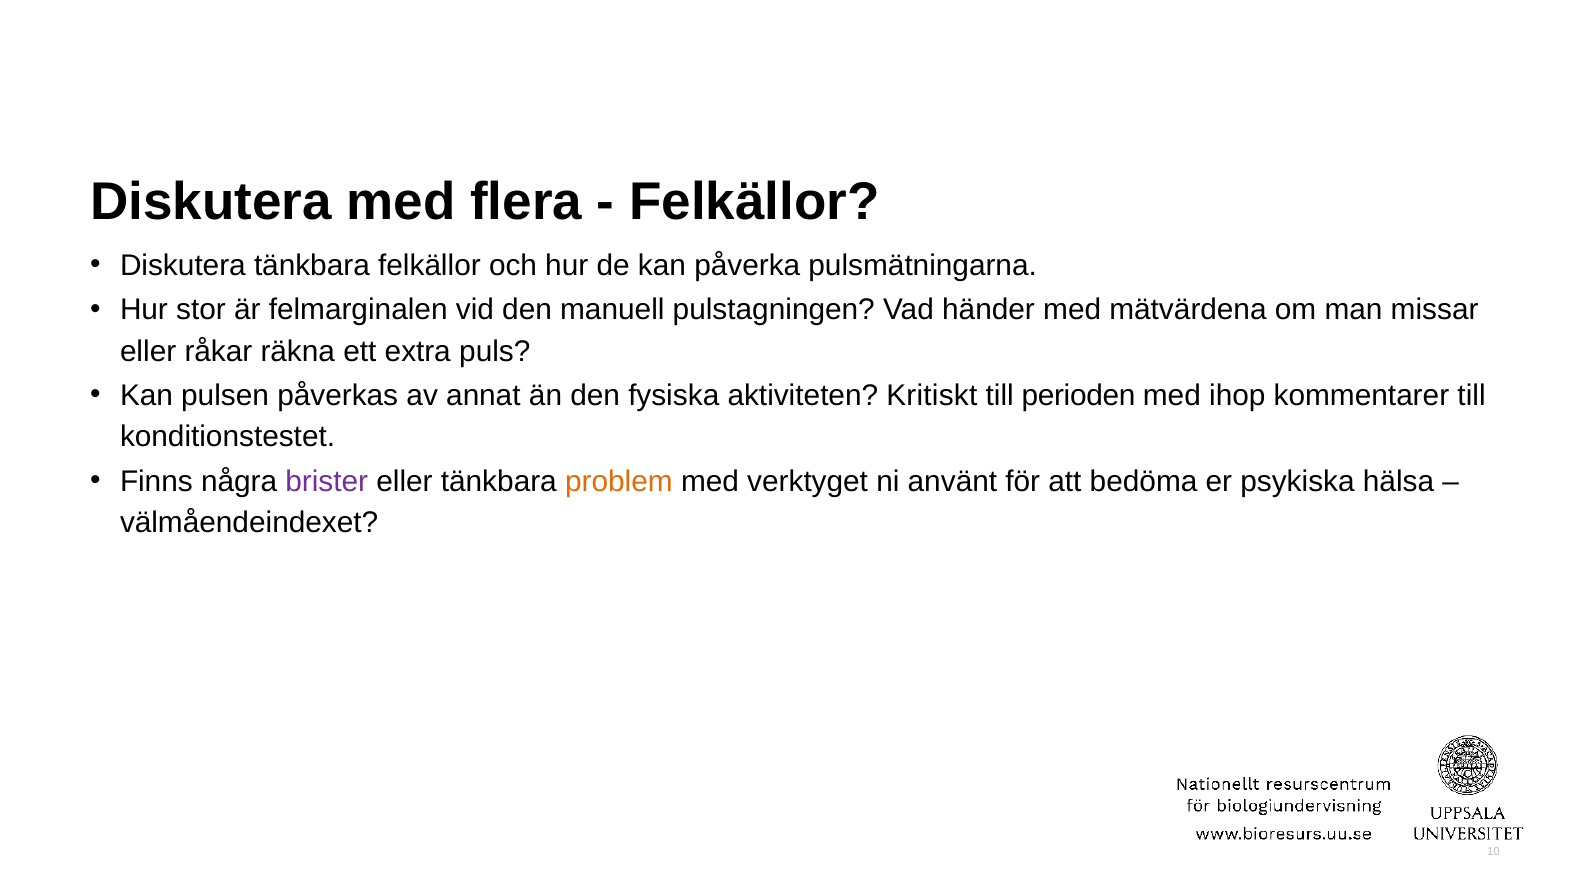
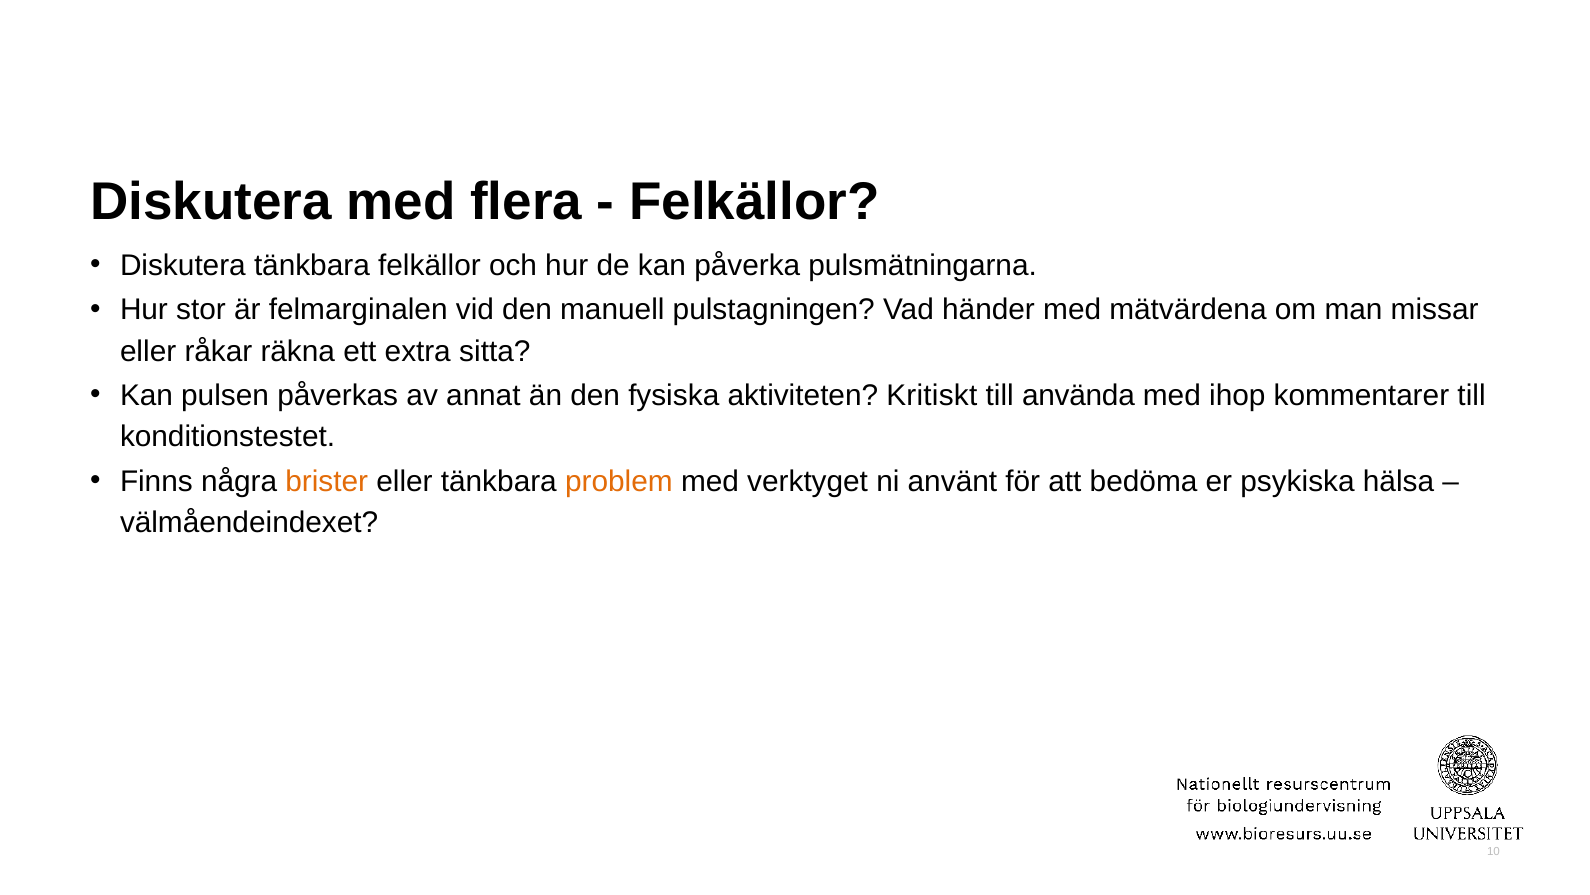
puls: puls -> sitta
perioden: perioden -> använda
brister colour: purple -> orange
